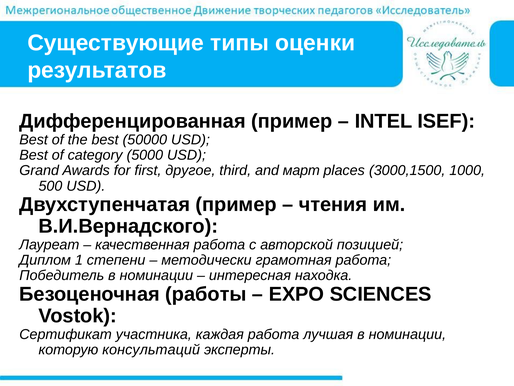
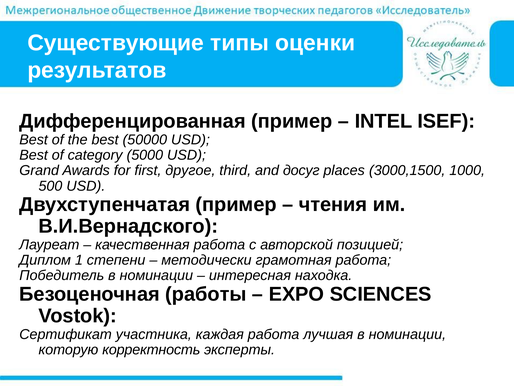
март: март -> досуг
консультаций: консультаций -> корректность
